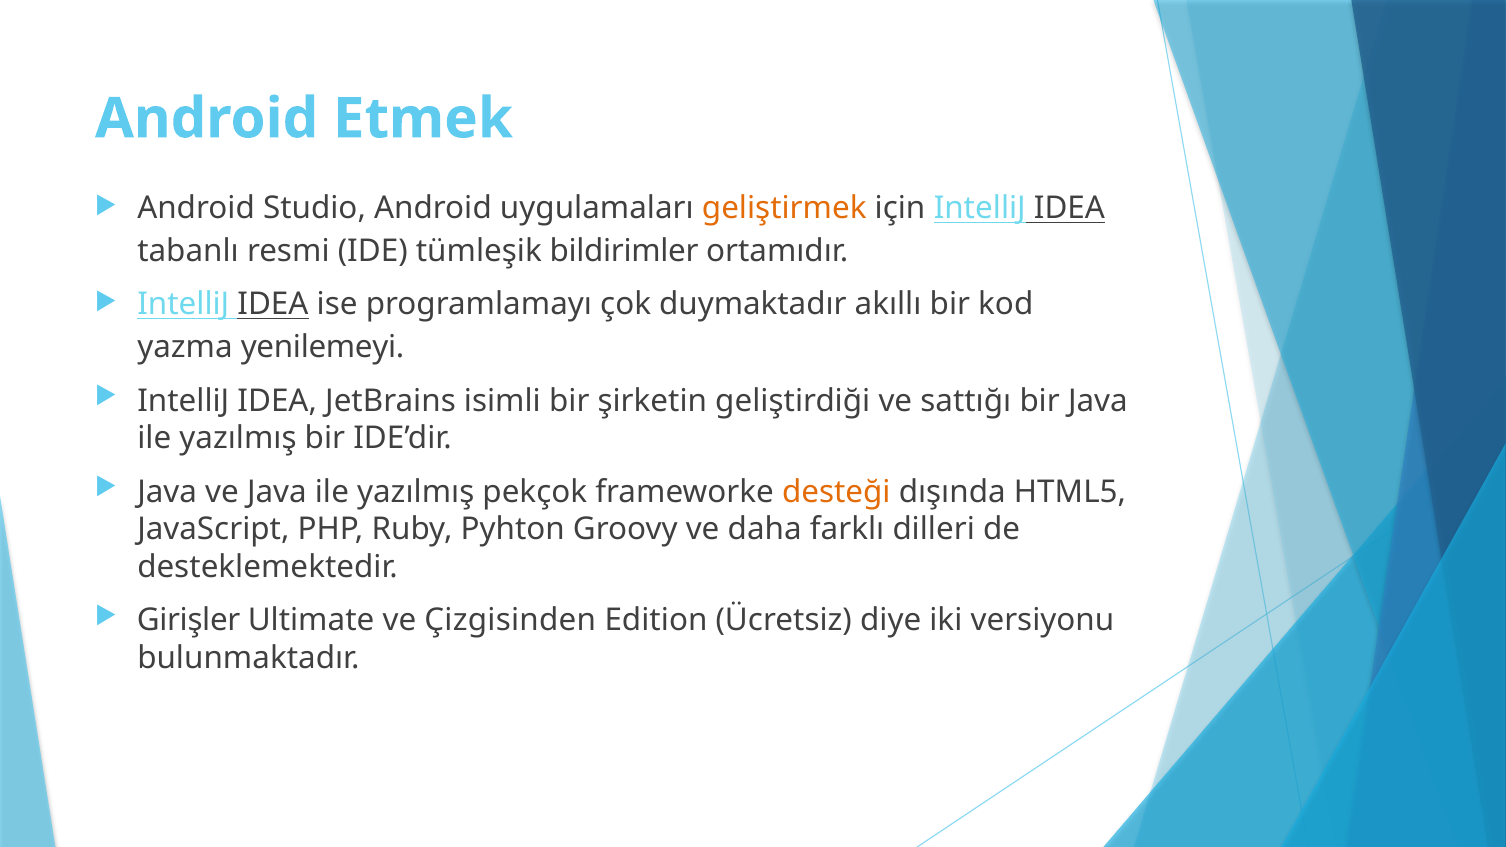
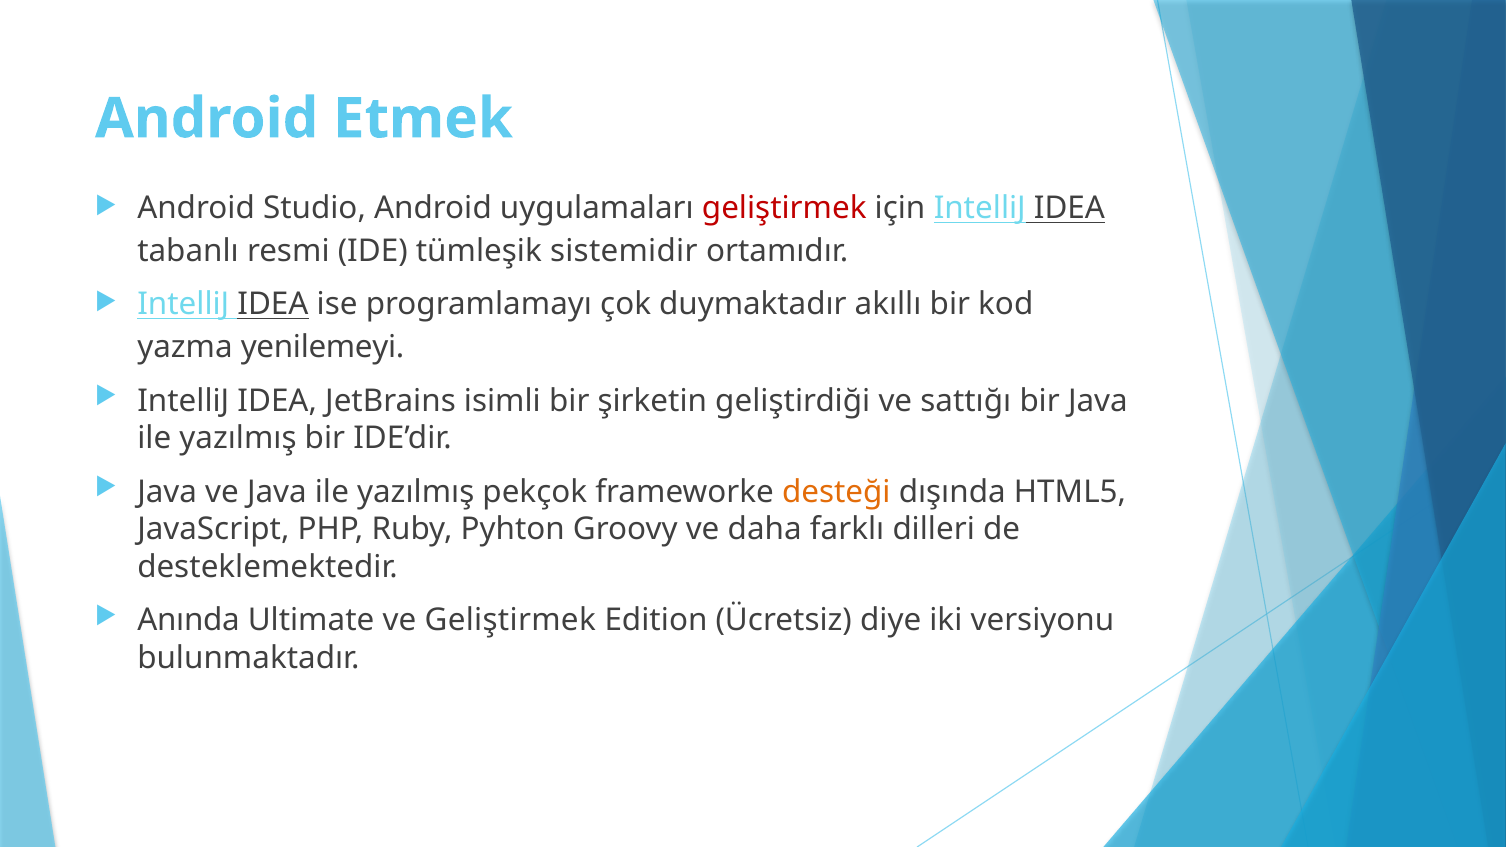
geliştirmek at (784, 208) colour: orange -> red
bildirimler: bildirimler -> sistemidir
Girişler: Girişler -> Anında
ve Çizgisinden: Çizgisinden -> Geliştirmek
